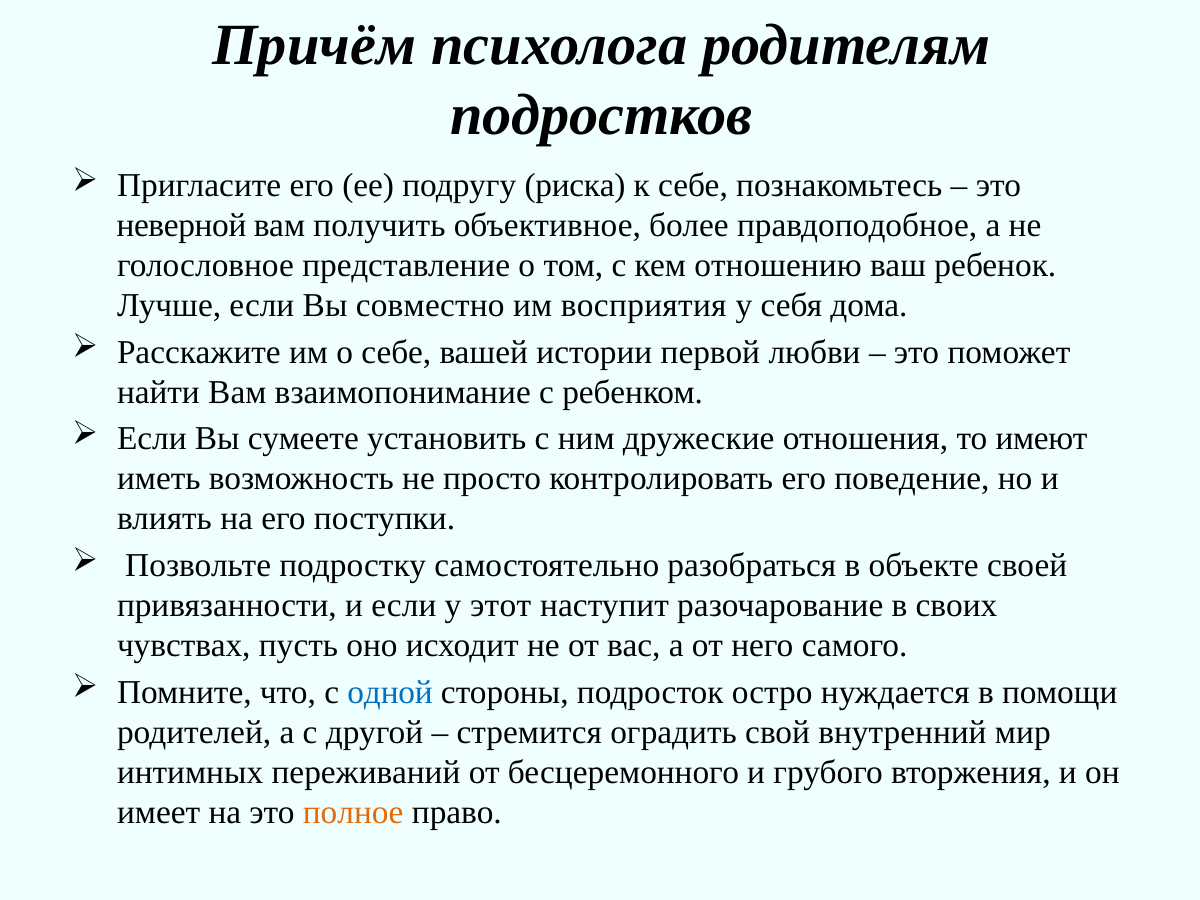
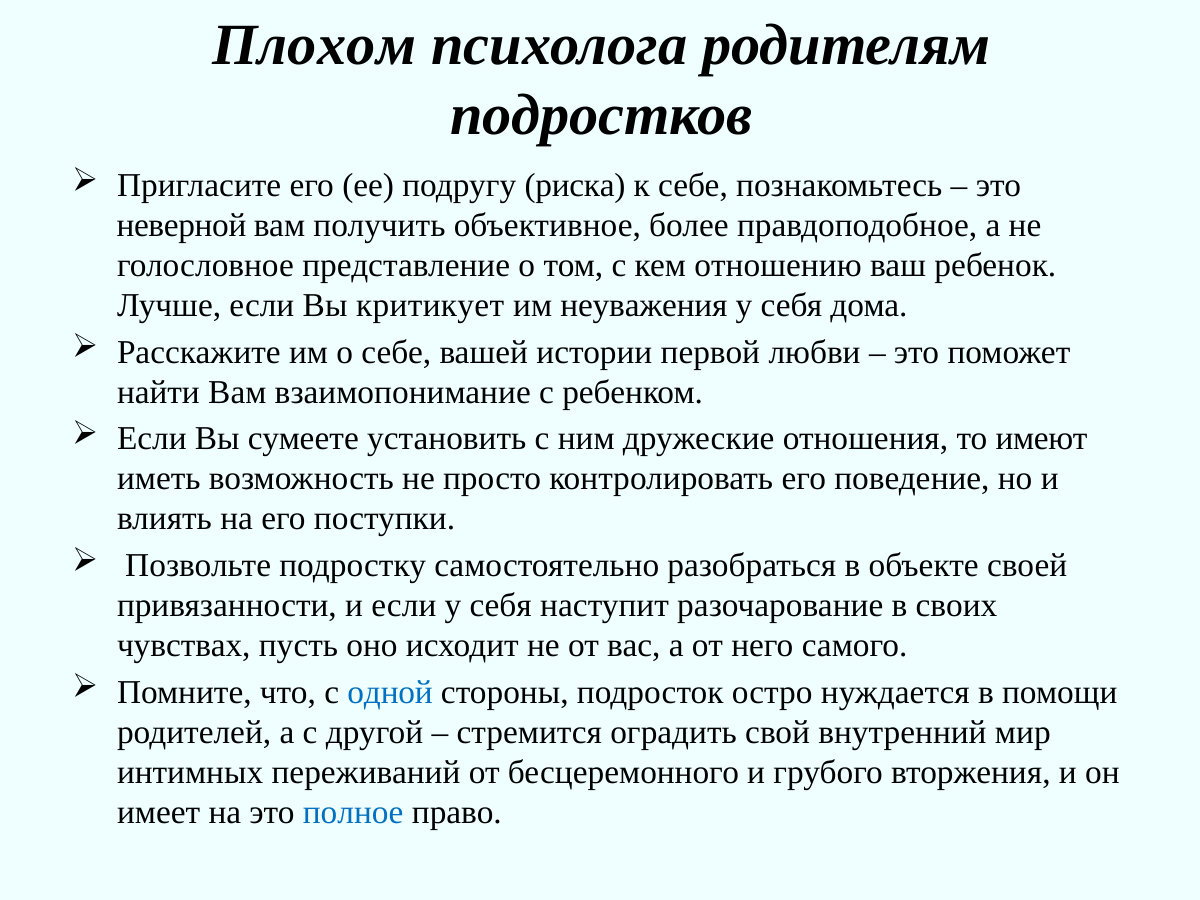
Причём: Причём -> Плохом
совместно: совместно -> критикует
восприятия: восприятия -> неуважения
если у этот: этот -> себя
полное colour: orange -> blue
